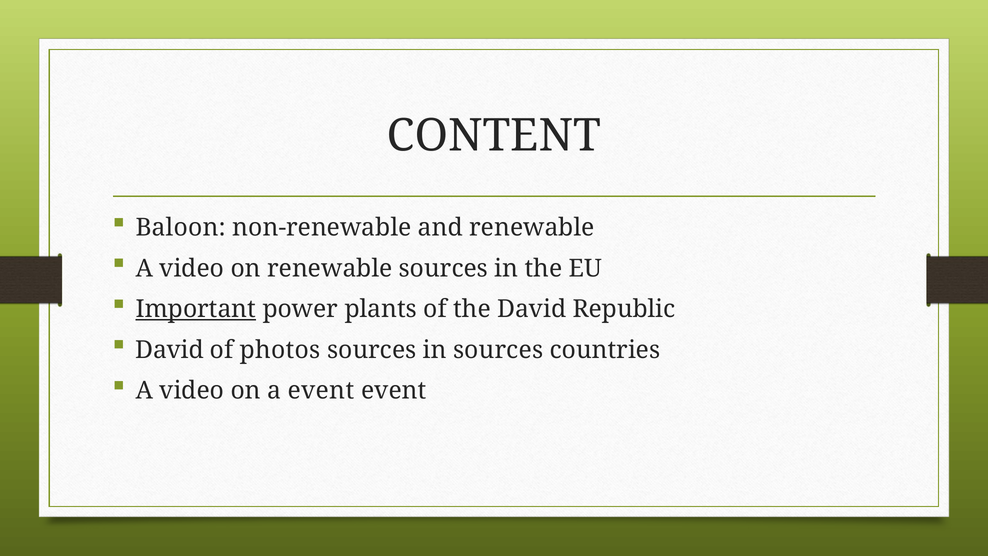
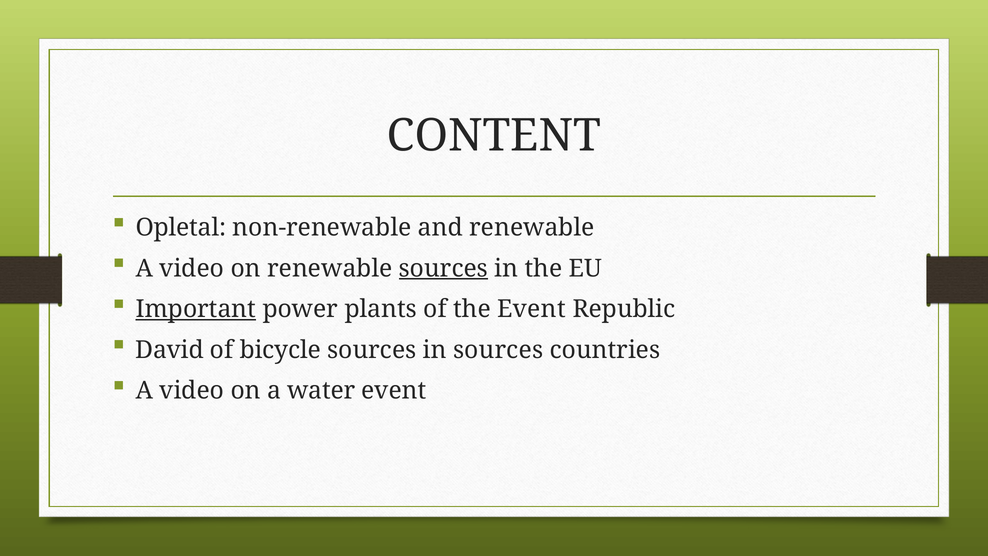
Baloon: Baloon -> Opletal
sources at (443, 268) underline: none -> present
the David: David -> Event
photos: photos -> bicycle
a event: event -> water
